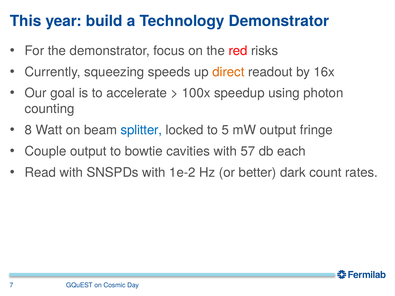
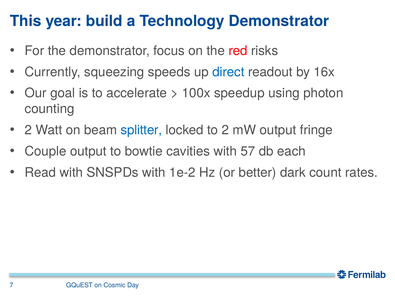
direct colour: orange -> blue
8 at (28, 130): 8 -> 2
to 5: 5 -> 2
